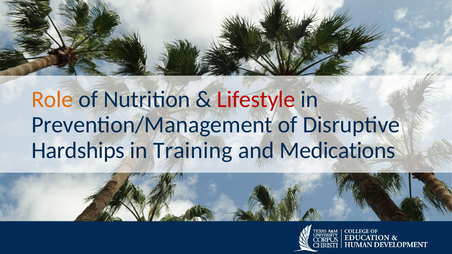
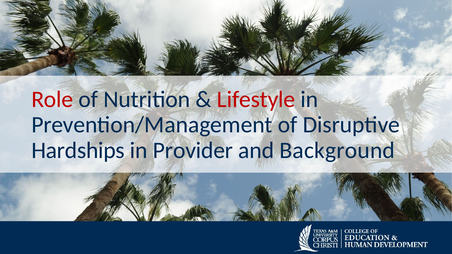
Role colour: orange -> red
Training: Training -> Provider
Medications: Medications -> Background
